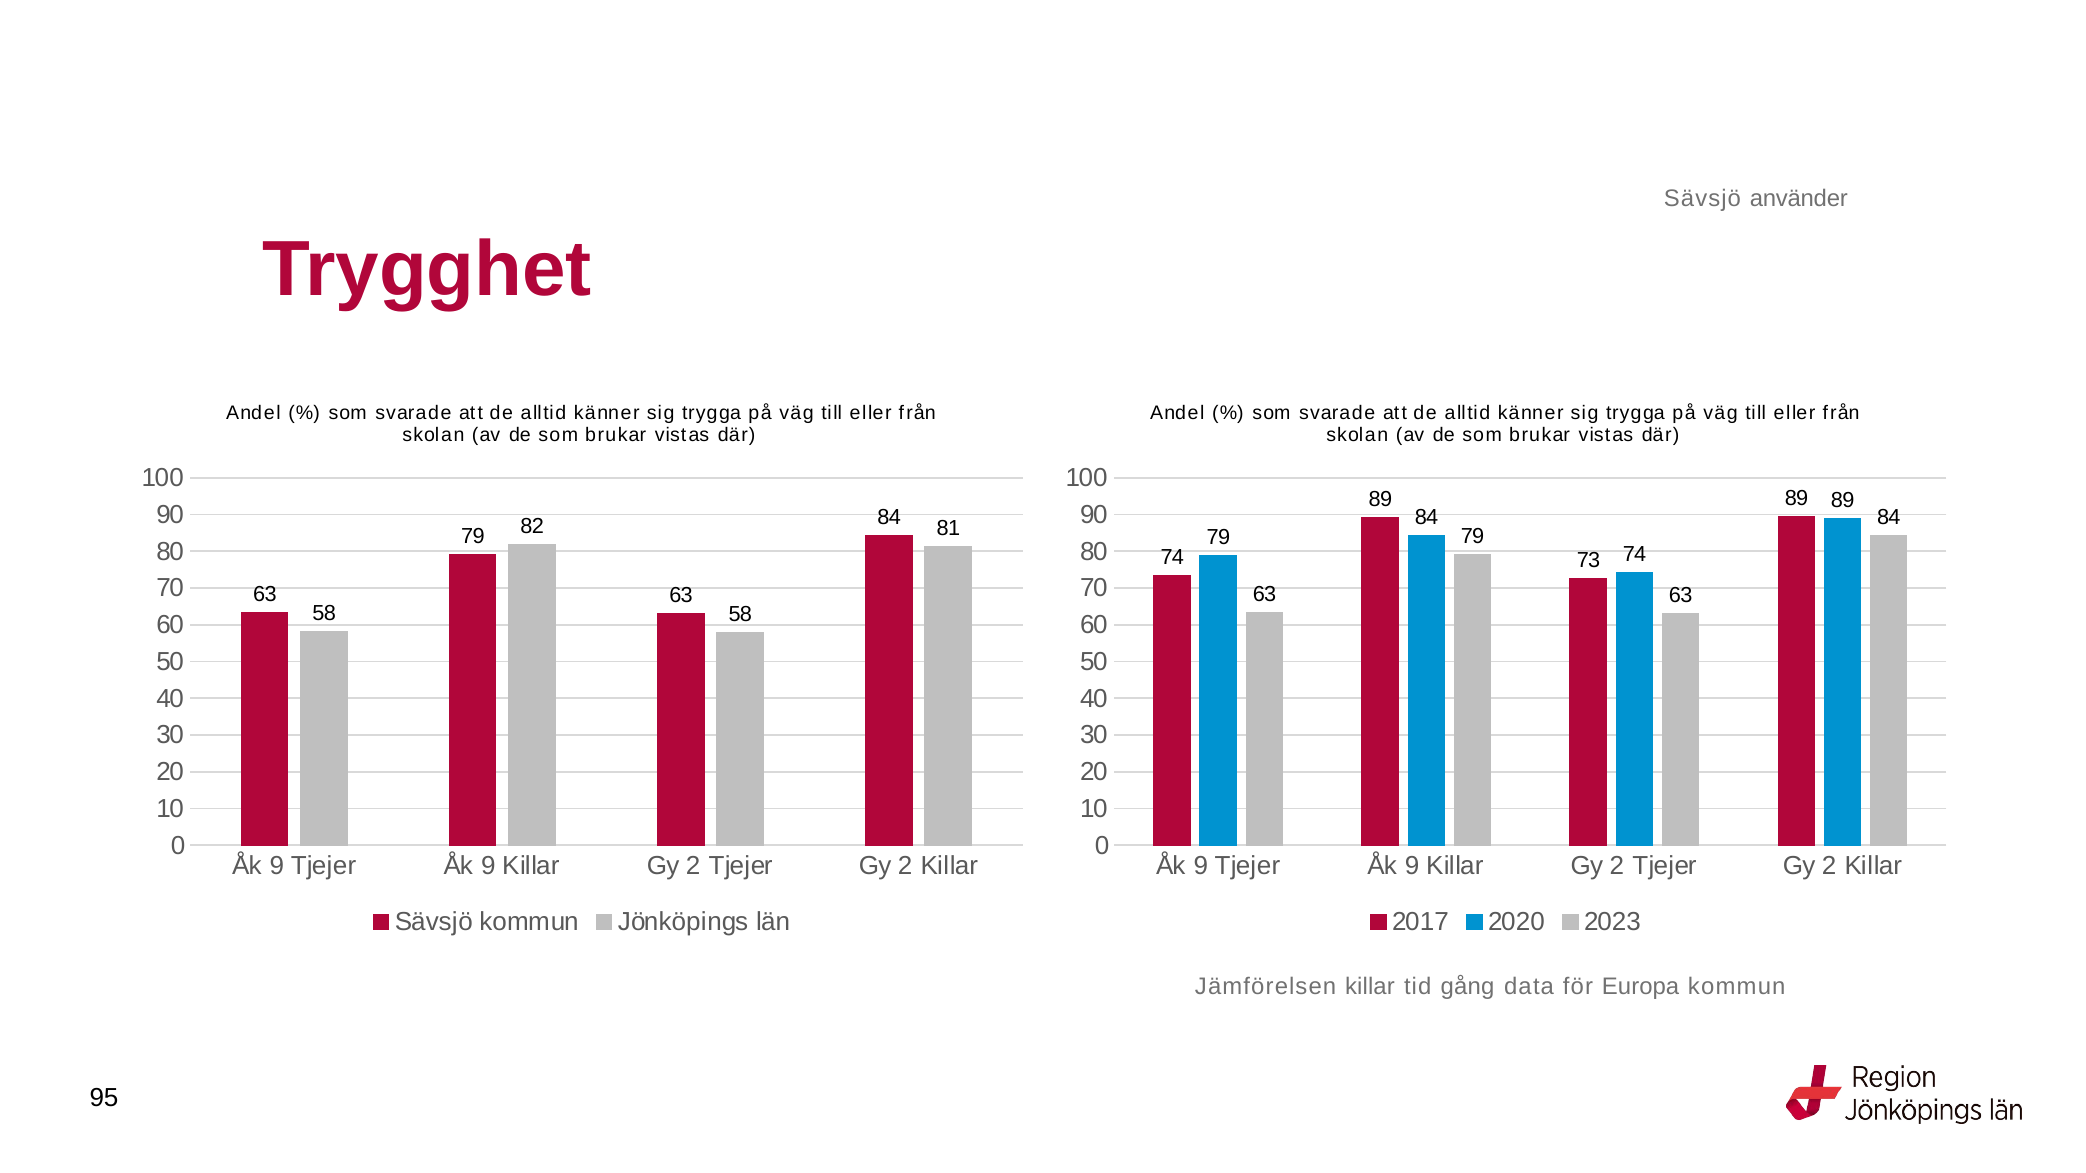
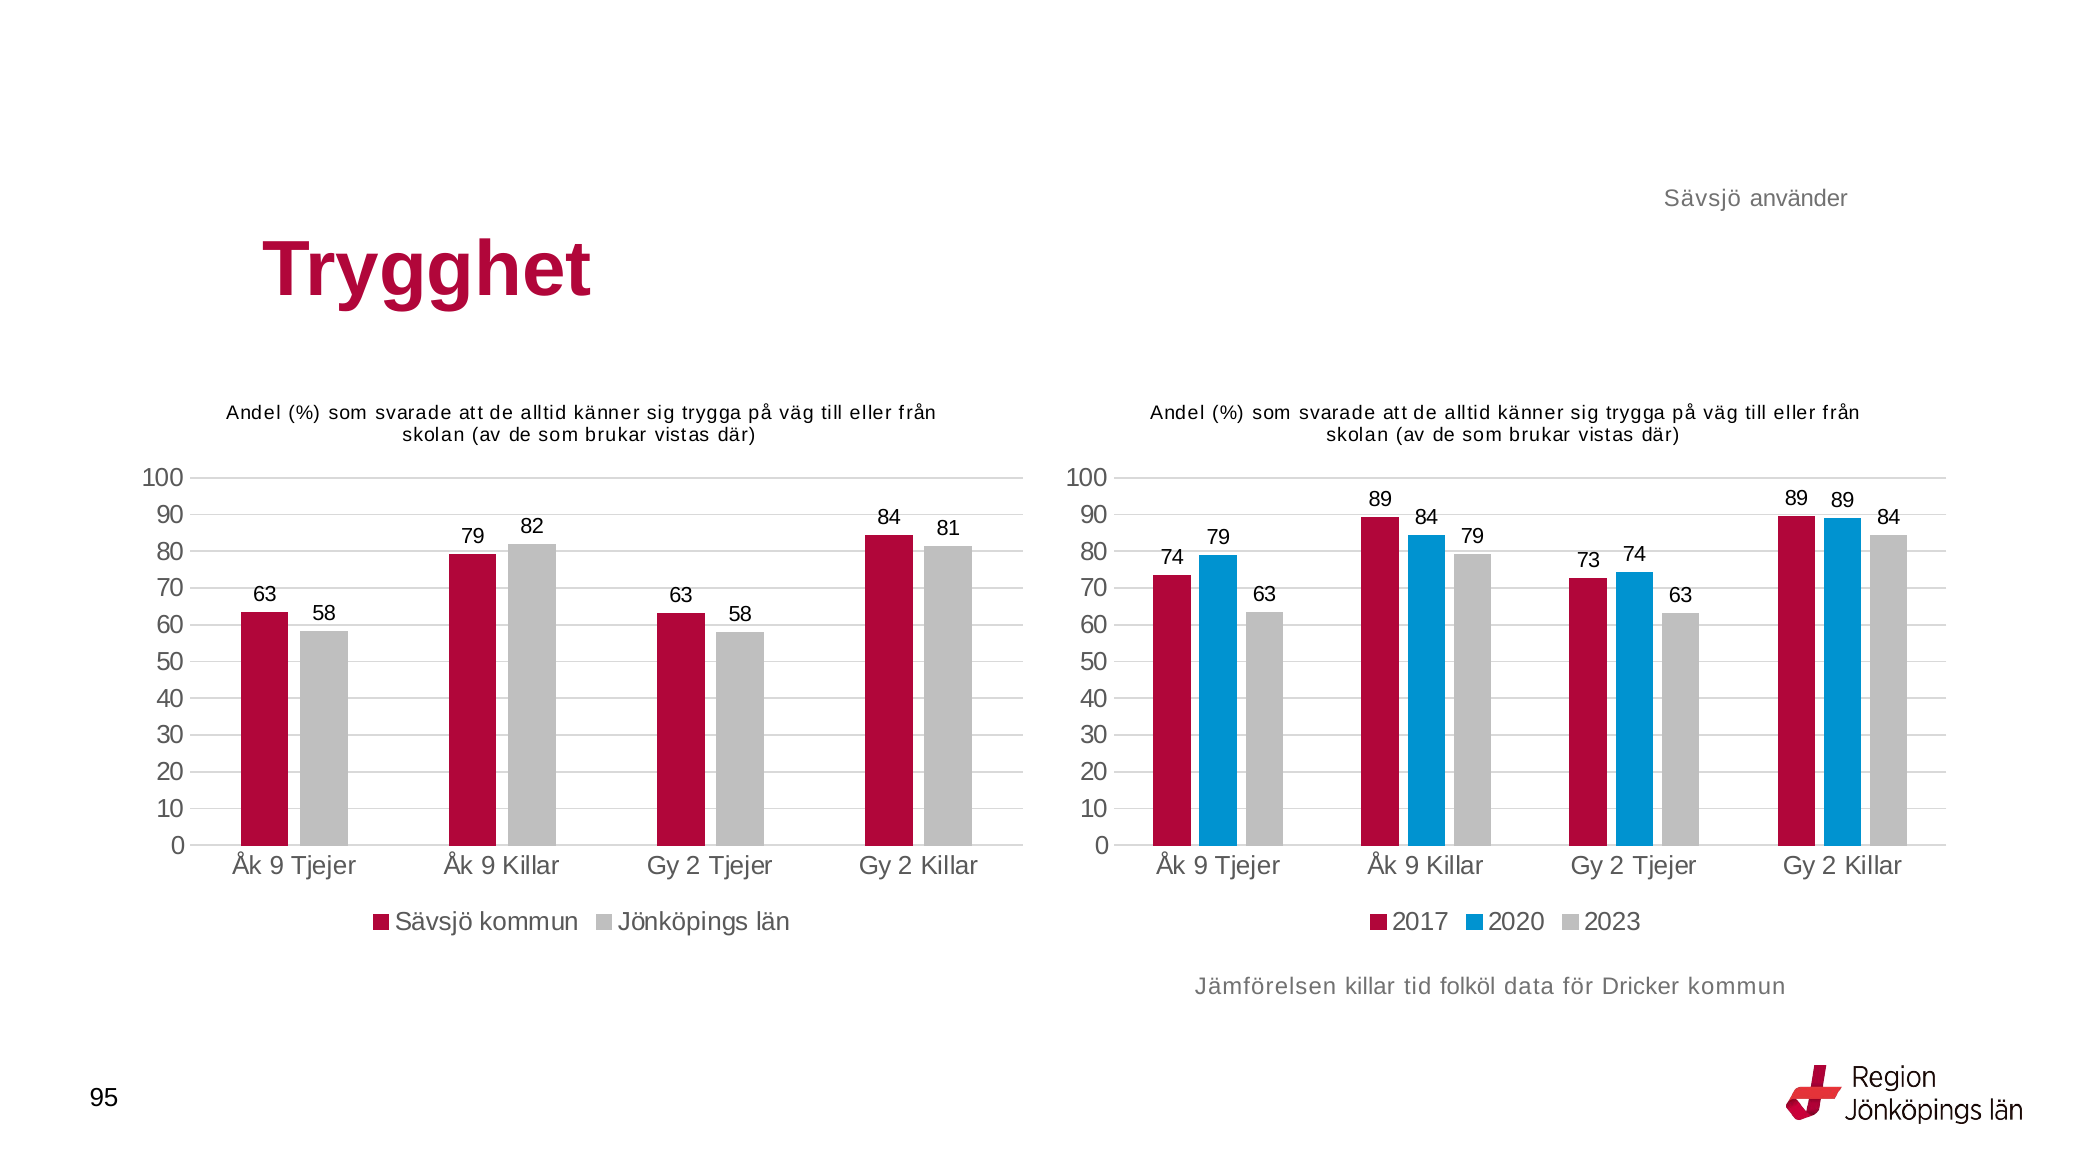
gång: gång -> folköl
Europa: Europa -> Dricker
